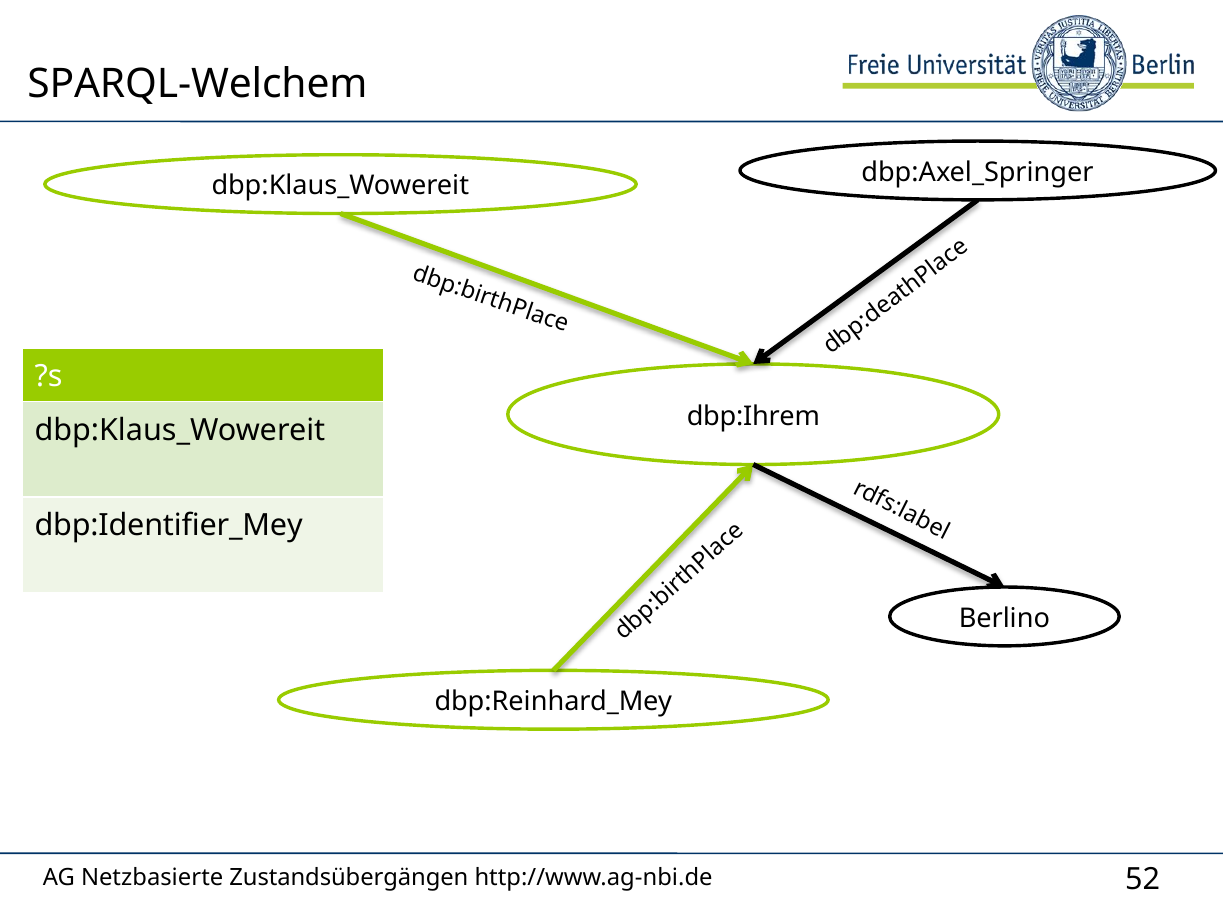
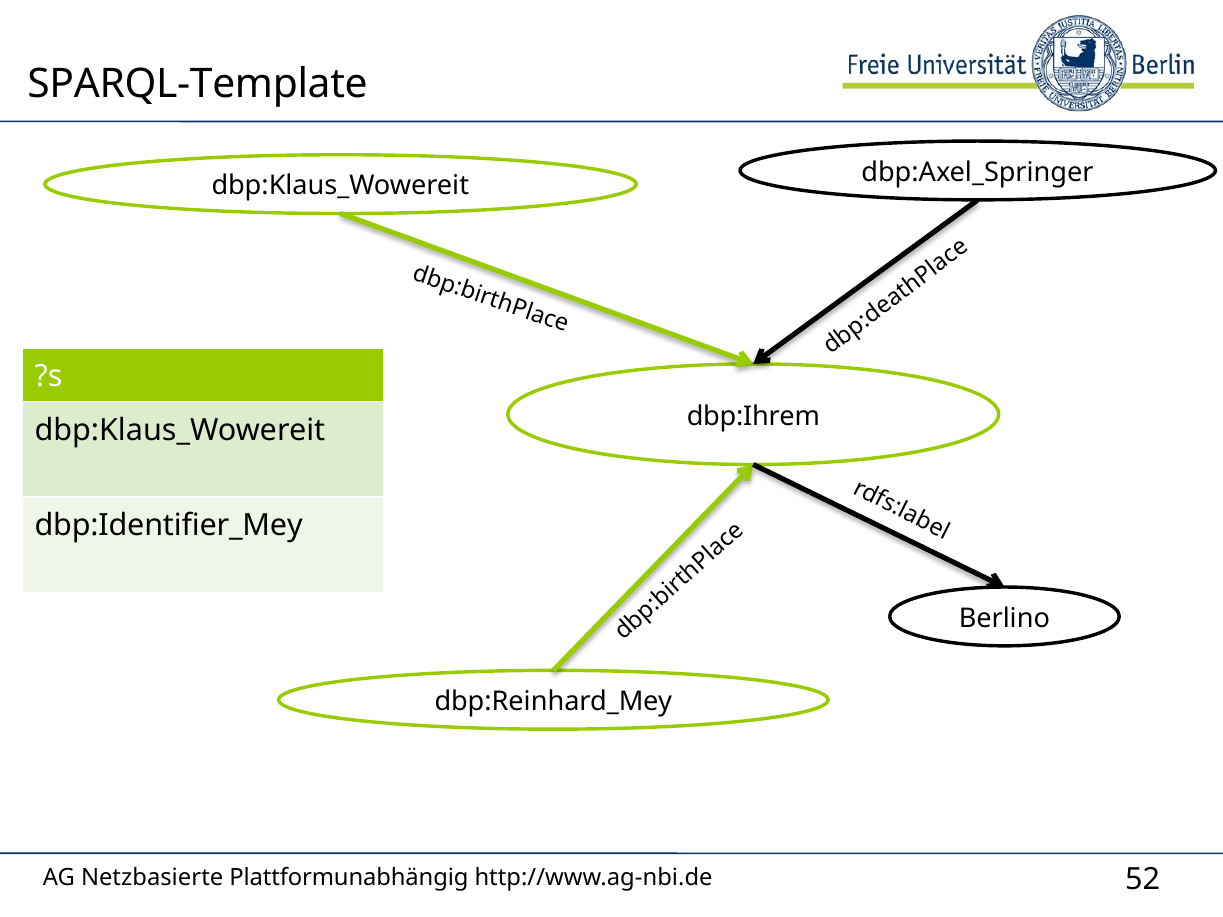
SPARQL-Welchem: SPARQL-Welchem -> SPARQL-Template
Zustandsübergängen: Zustandsübergängen -> Plattformunabhängig
